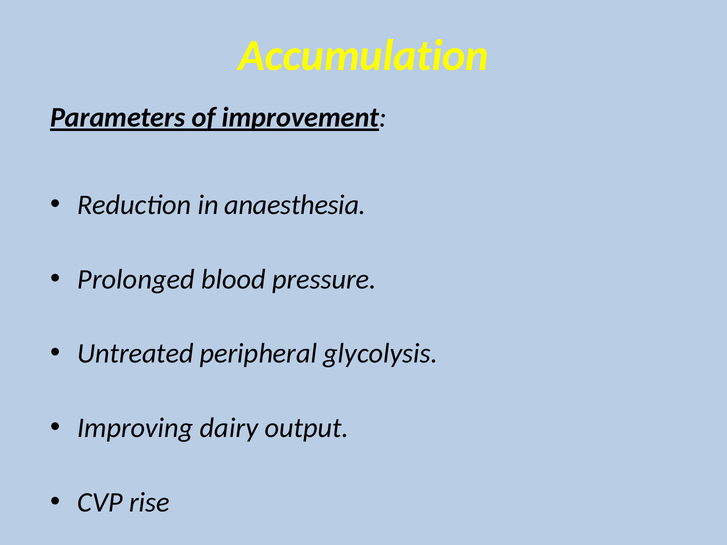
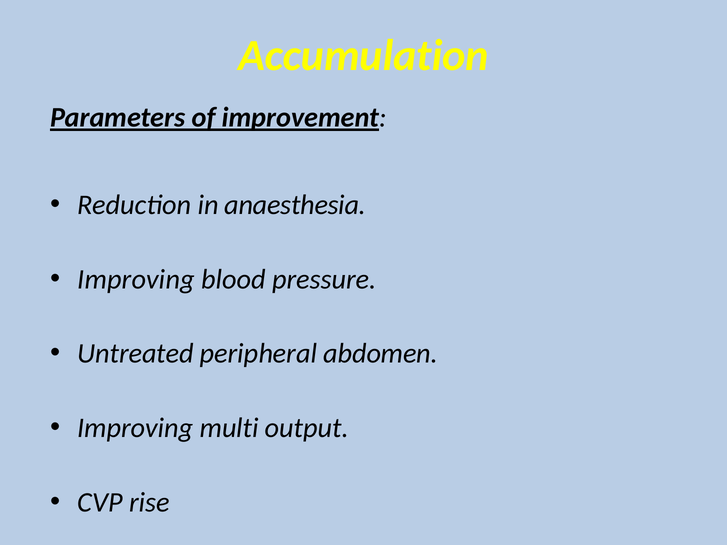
Prolonged at (136, 279): Prolonged -> Improving
glycolysis: glycolysis -> abdomen
dairy: dairy -> multi
